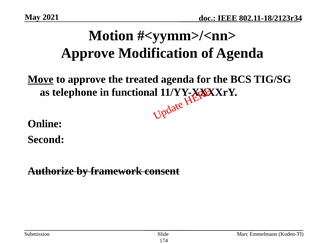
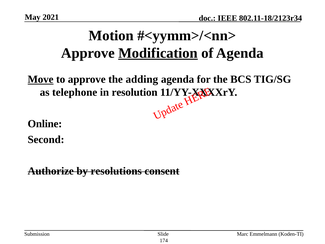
Modification underline: none -> present
treated: treated -> adding
functional: functional -> resolution
framework: framework -> resolutions
